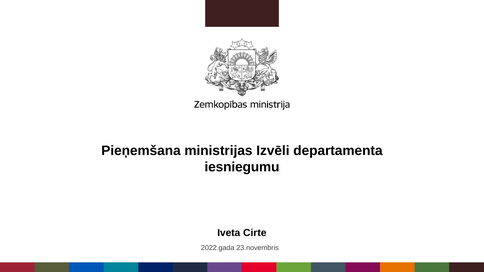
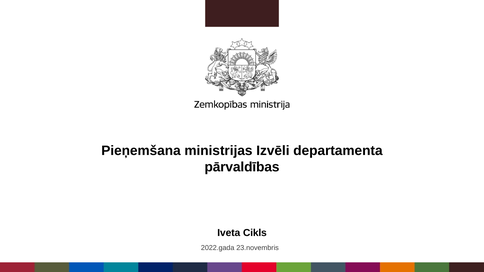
iesniegumu: iesniegumu -> pārvaldības
Cirte: Cirte -> Cikls
